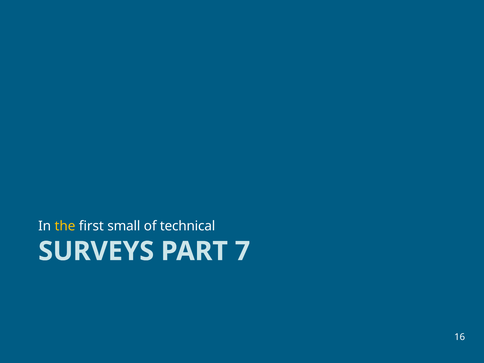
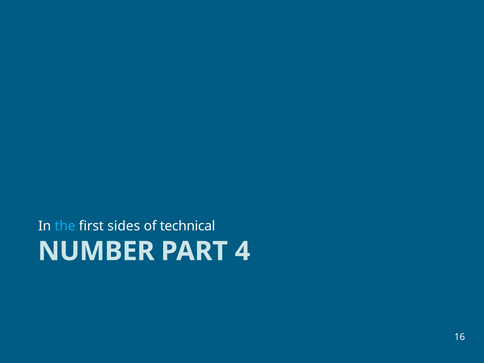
the colour: yellow -> light blue
small: small -> sides
SURVEYS: SURVEYS -> NUMBER
7: 7 -> 4
